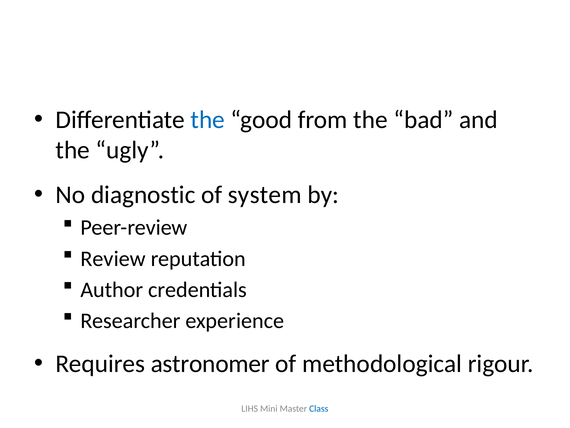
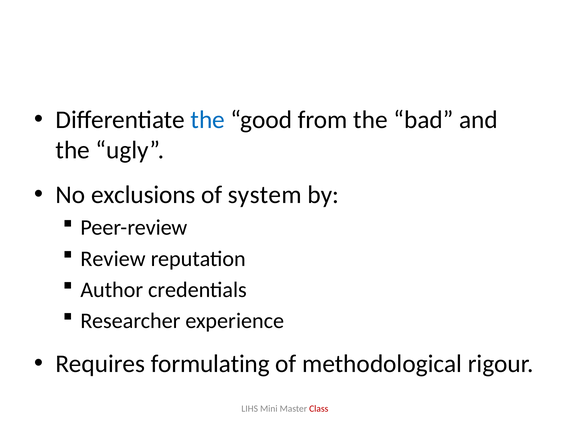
diagnostic: diagnostic -> exclusions
astronomer: astronomer -> formulating
Class colour: blue -> red
